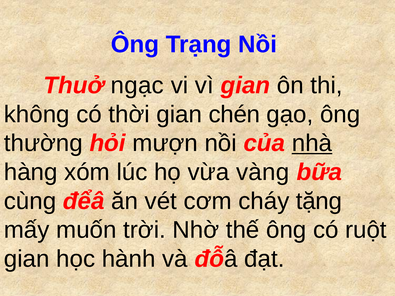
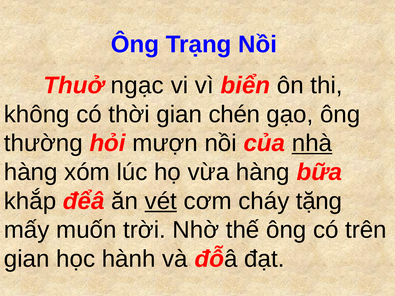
vì gian: gian -> biển
vừa vàng: vàng -> hàng
cùng: cùng -> khắp
vét underline: none -> present
ruột: ruột -> trên
